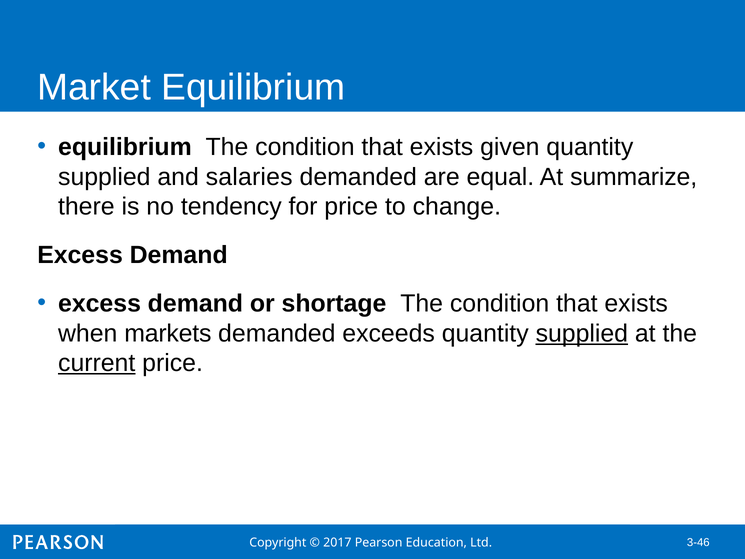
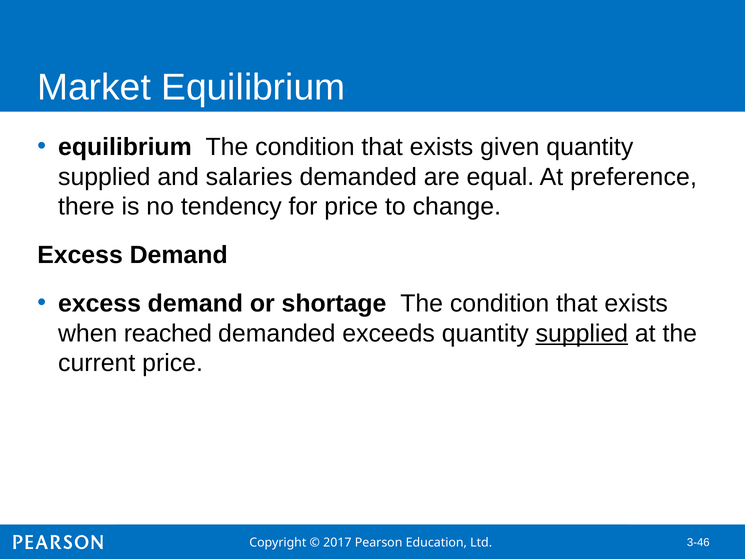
summarize: summarize -> preference
markets: markets -> reached
current underline: present -> none
